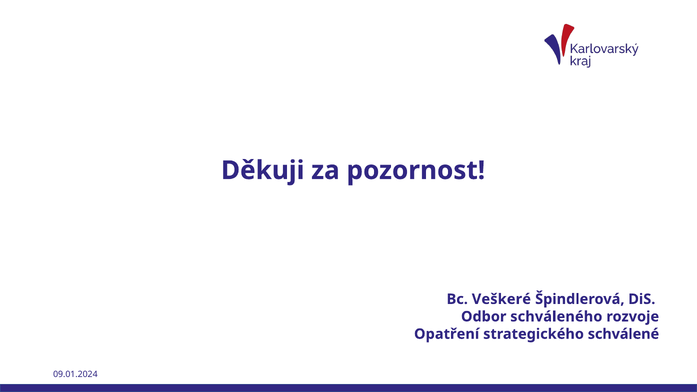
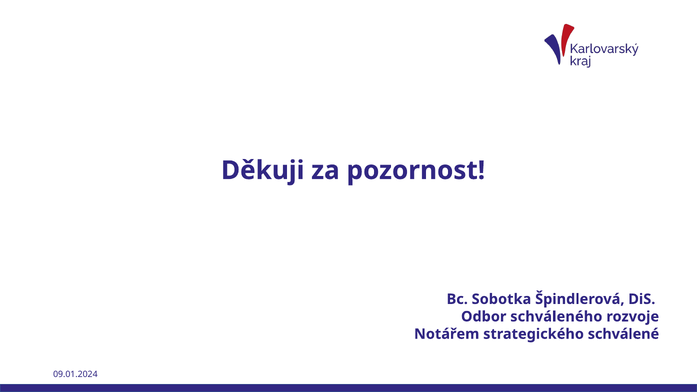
Veškeré: Veškeré -> Sobotka
Opatření: Opatření -> Notářem
